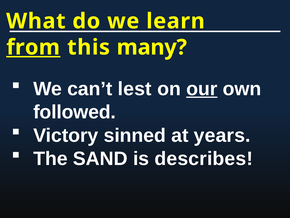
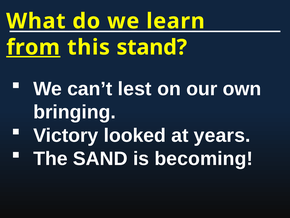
many: many -> stand
our underline: present -> none
followed: followed -> bringing
sinned: sinned -> looked
describes: describes -> becoming
